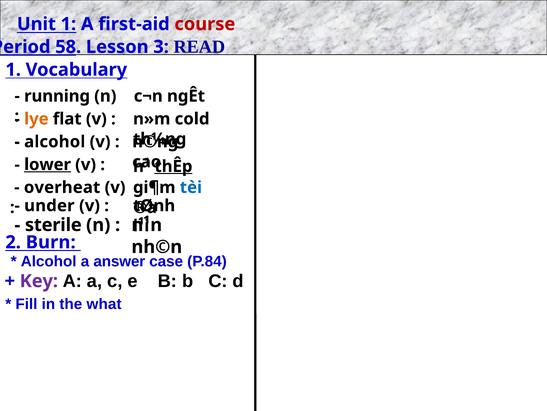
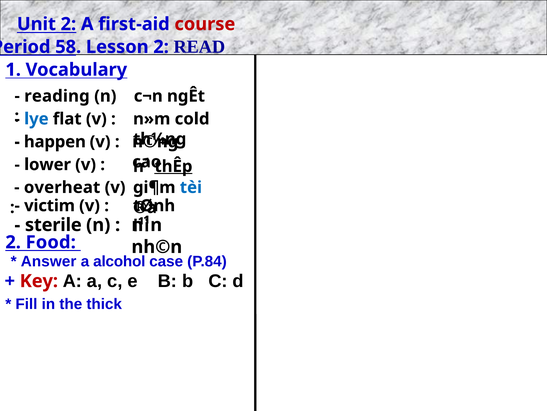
Unit 1: 1 -> 2
Lesson 3: 3 -> 2
running: running -> reading
lye colour: orange -> blue
alcohol at (55, 142): alcohol -> happen
lower underline: present -> none
under: under -> victim
Burn: Burn -> Food
Alcohol at (49, 261): Alcohol -> Answer
answer: answer -> alcohol
Key colour: purple -> red
what: what -> thick
